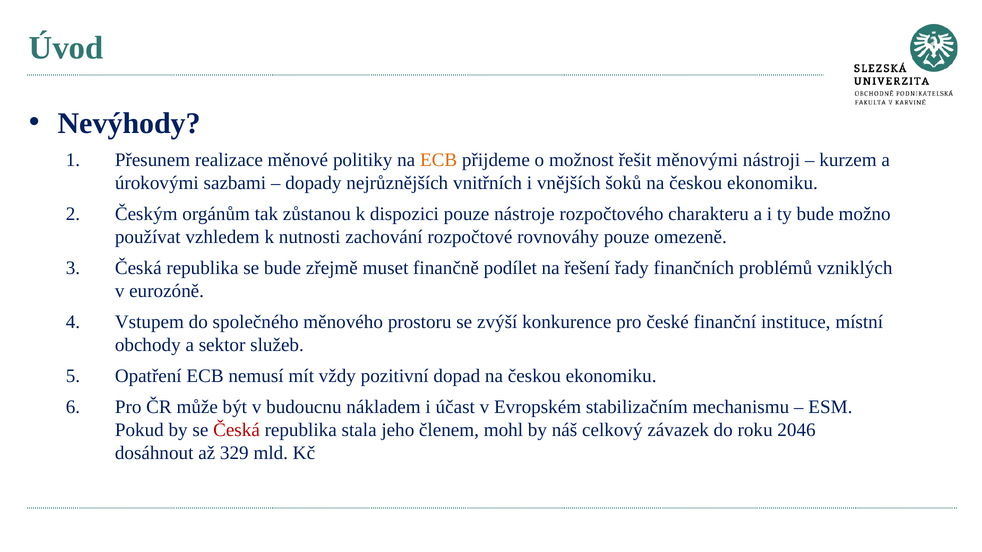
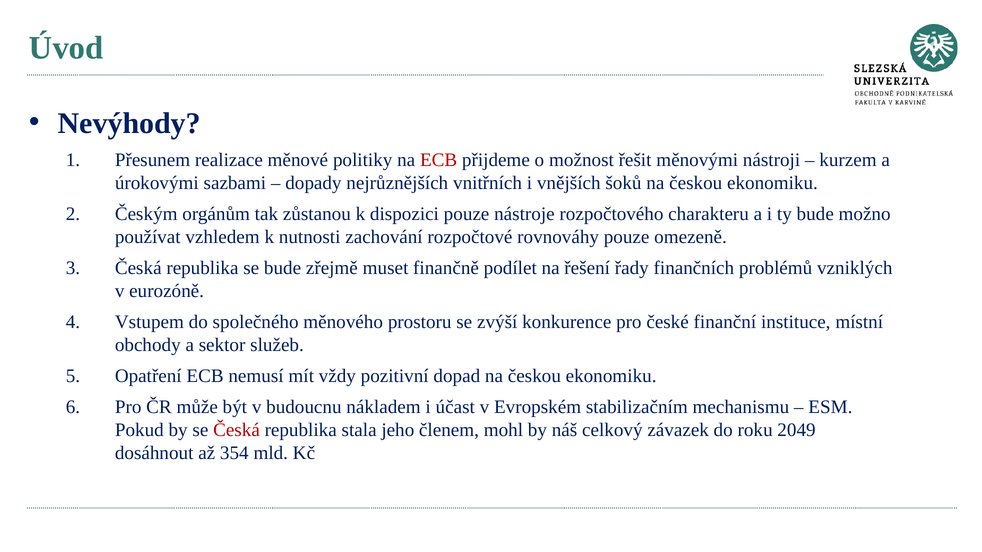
ECB at (439, 160) colour: orange -> red
2046: 2046 -> 2049
329: 329 -> 354
